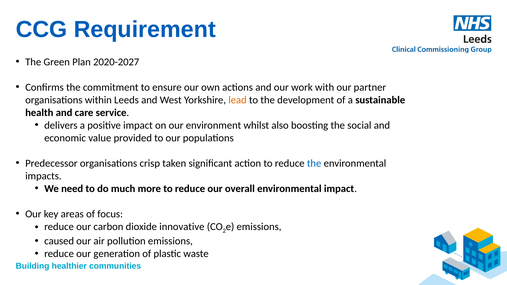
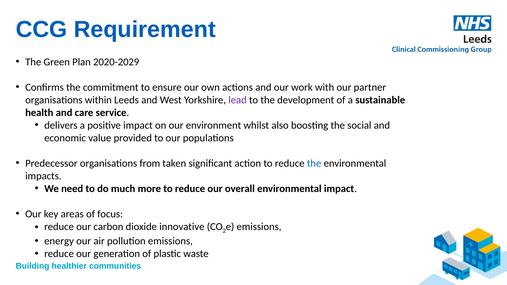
2020-2027: 2020-2027 -> 2020-2029
lead colour: orange -> purple
crisp: crisp -> from
caused: caused -> energy
